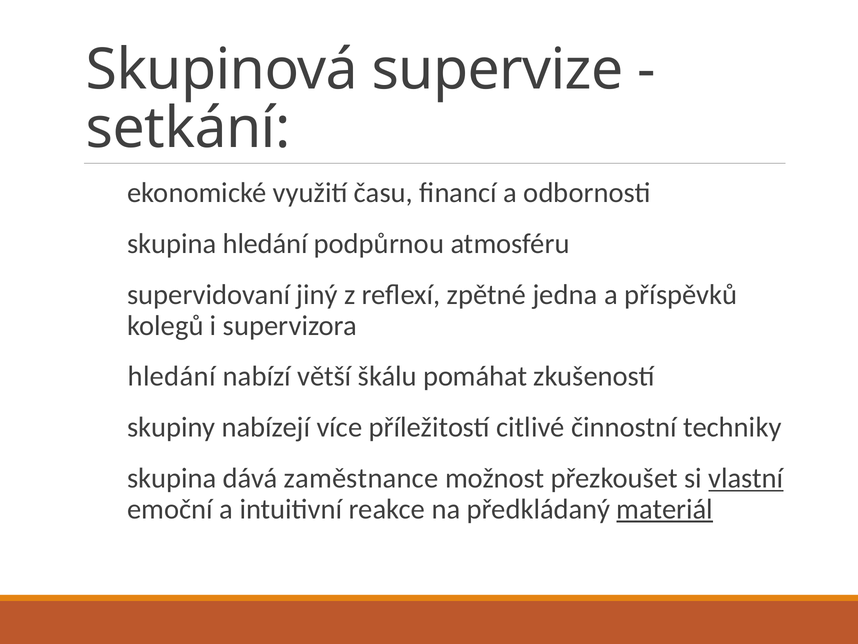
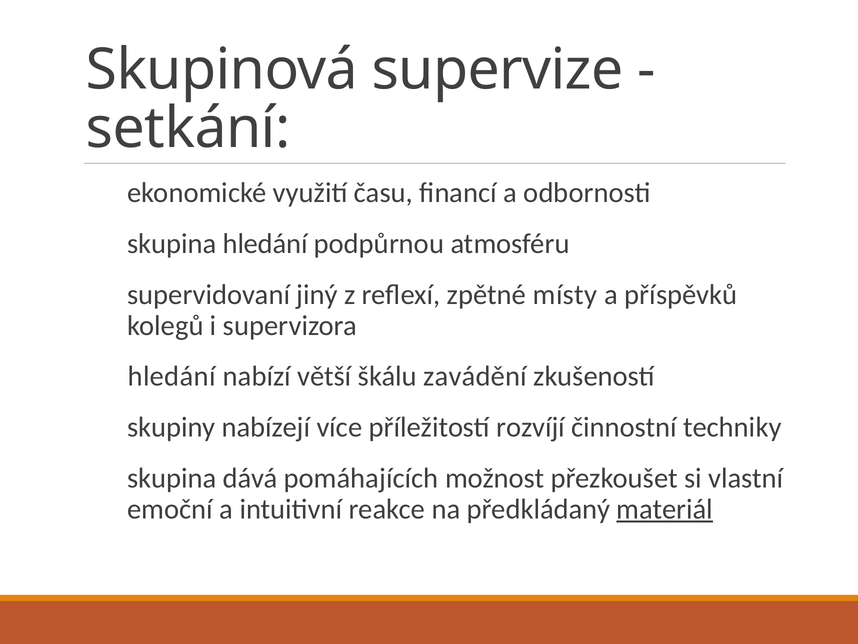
jedna: jedna -> místy
pomáhat: pomáhat -> zavádění
citlivé: citlivé -> rozvíjí
zaměstnance: zaměstnance -> pomáhajících
vlastní underline: present -> none
